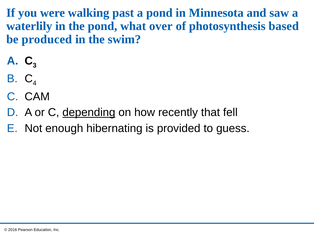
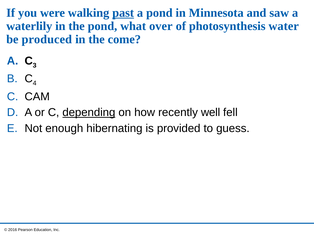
past underline: none -> present
based: based -> water
swim: swim -> come
that: that -> well
